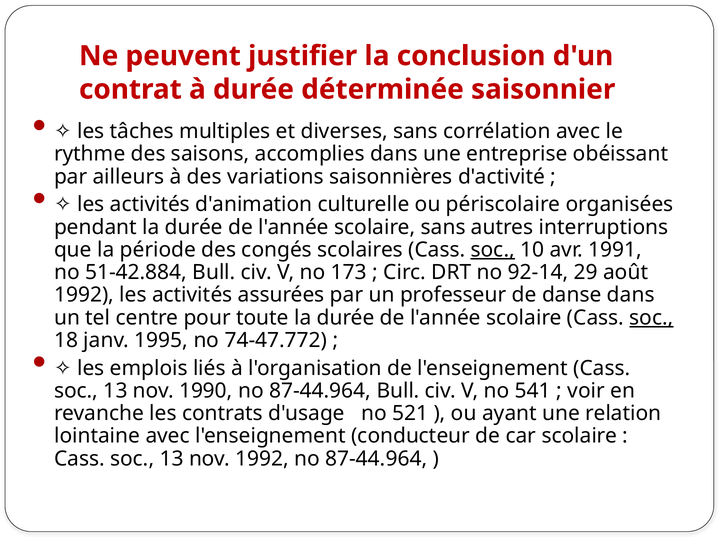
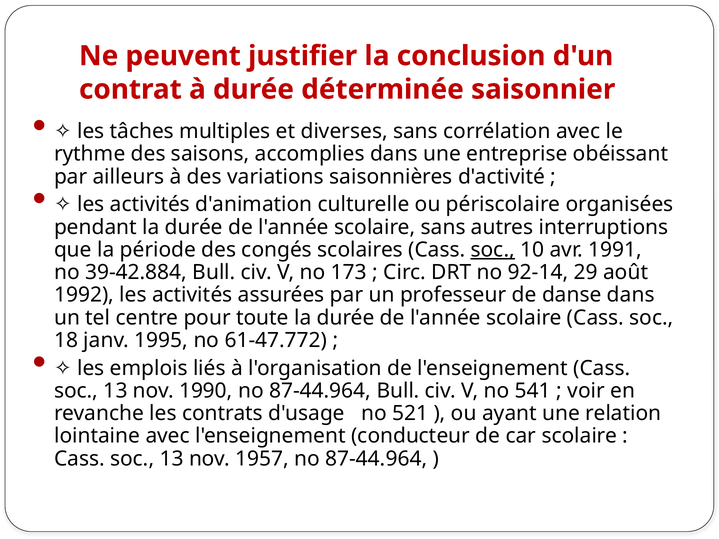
51-42.884: 51-42.884 -> 39-42.884
soc at (651, 318) underline: present -> none
74-47.772: 74-47.772 -> 61-47.772
nov 1992: 1992 -> 1957
